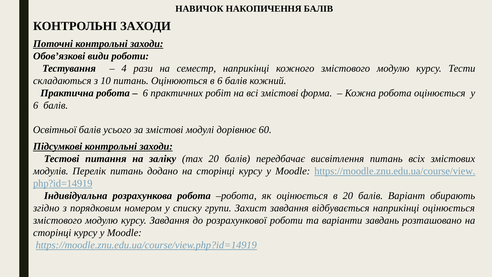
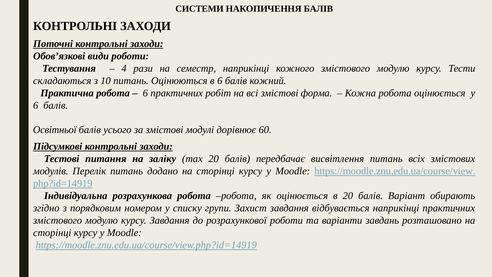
НАВИЧОК: НАВИЧОК -> СИСТЕМИ
наприкінці оцінюється: оцінюється -> практичних
